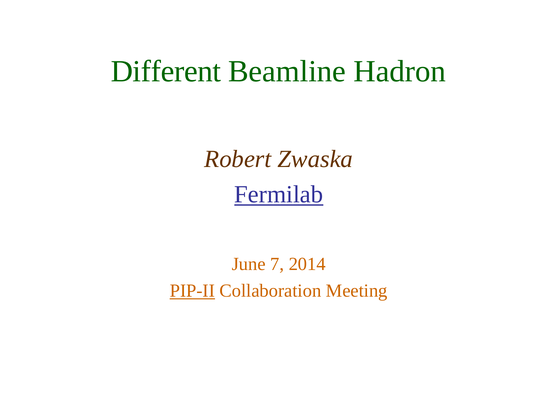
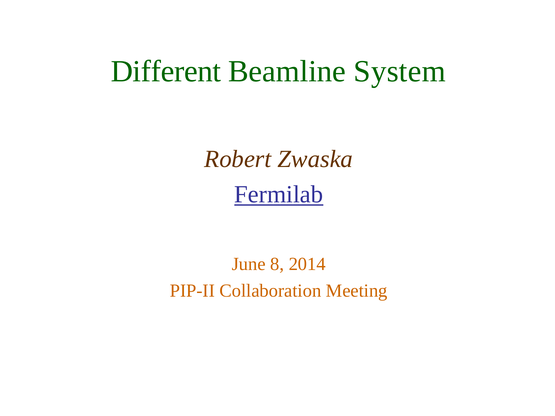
Hadron: Hadron -> System
7: 7 -> 8
PIP-II underline: present -> none
